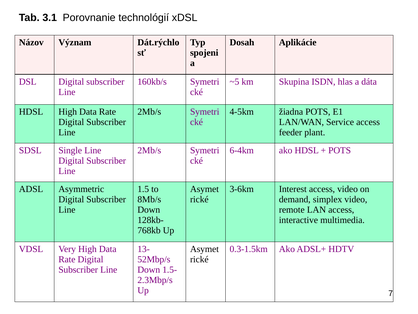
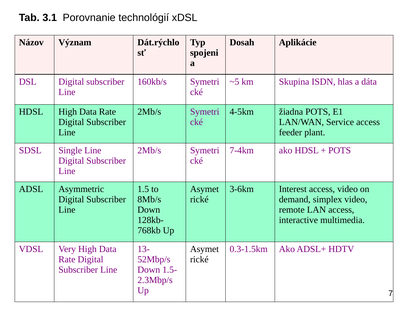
6-4km: 6-4km -> 7-4km
